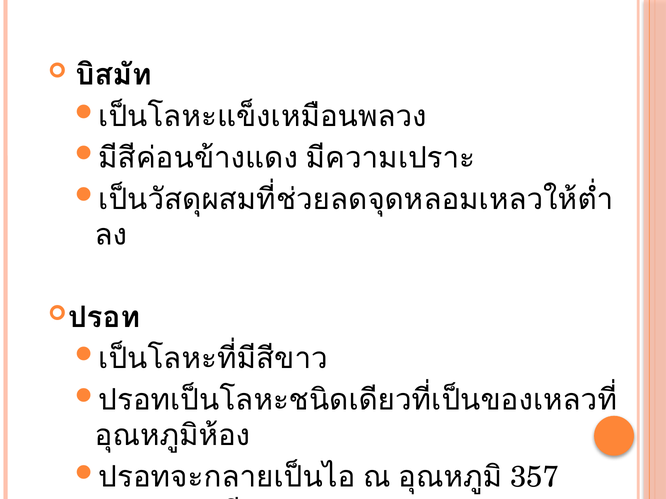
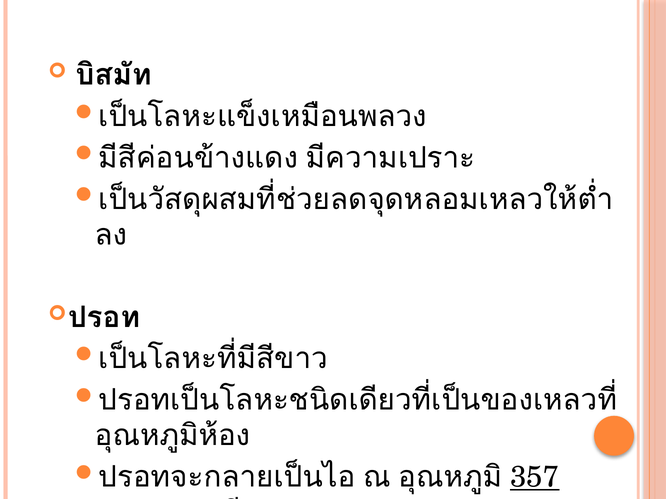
357 underline: none -> present
